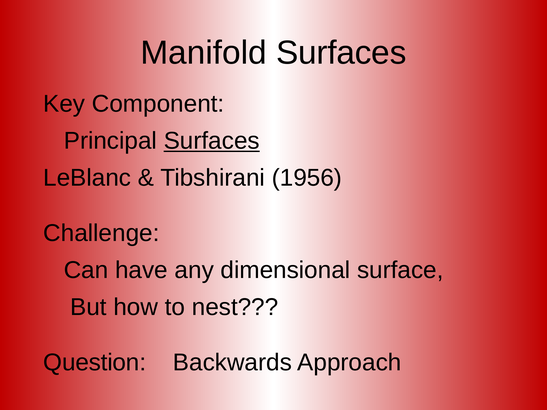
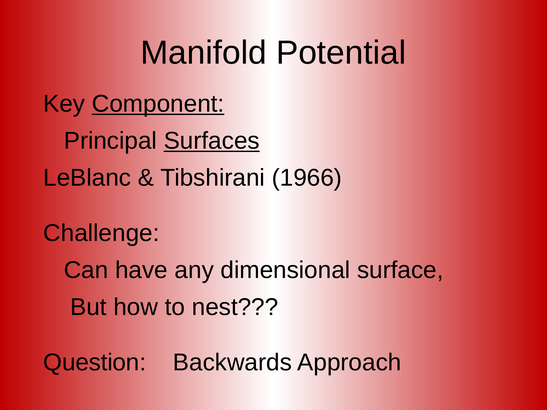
Manifold Surfaces: Surfaces -> Potential
Component underline: none -> present
1956: 1956 -> 1966
